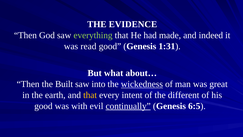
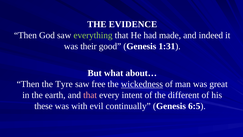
read: read -> their
Built: Built -> Tyre
into: into -> free
that at (90, 95) colour: yellow -> pink
good at (43, 106): good -> these
continually underline: present -> none
